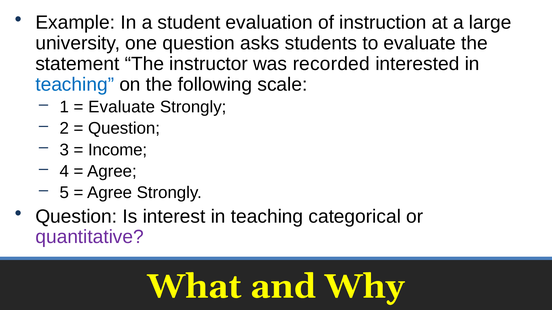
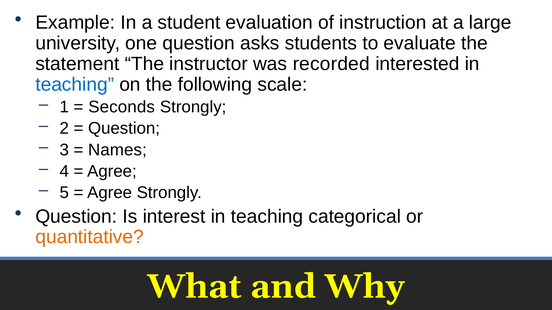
Evaluate at (122, 107): Evaluate -> Seconds
Income: Income -> Names
quantitative colour: purple -> orange
